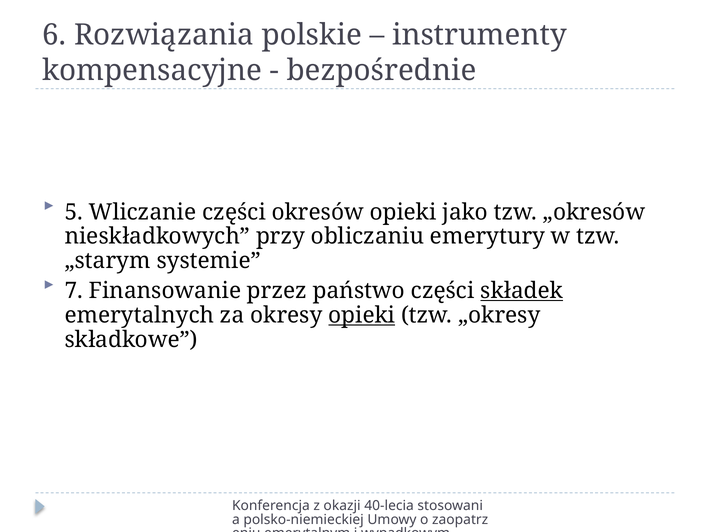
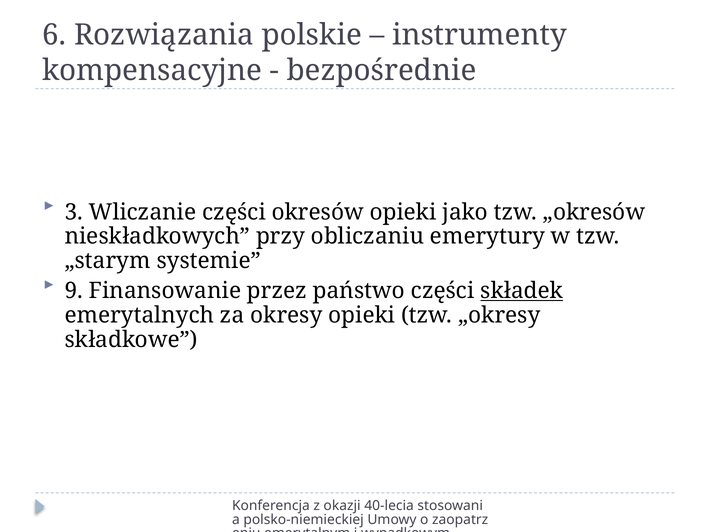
5: 5 -> 3
7: 7 -> 9
opieki at (362, 316) underline: present -> none
